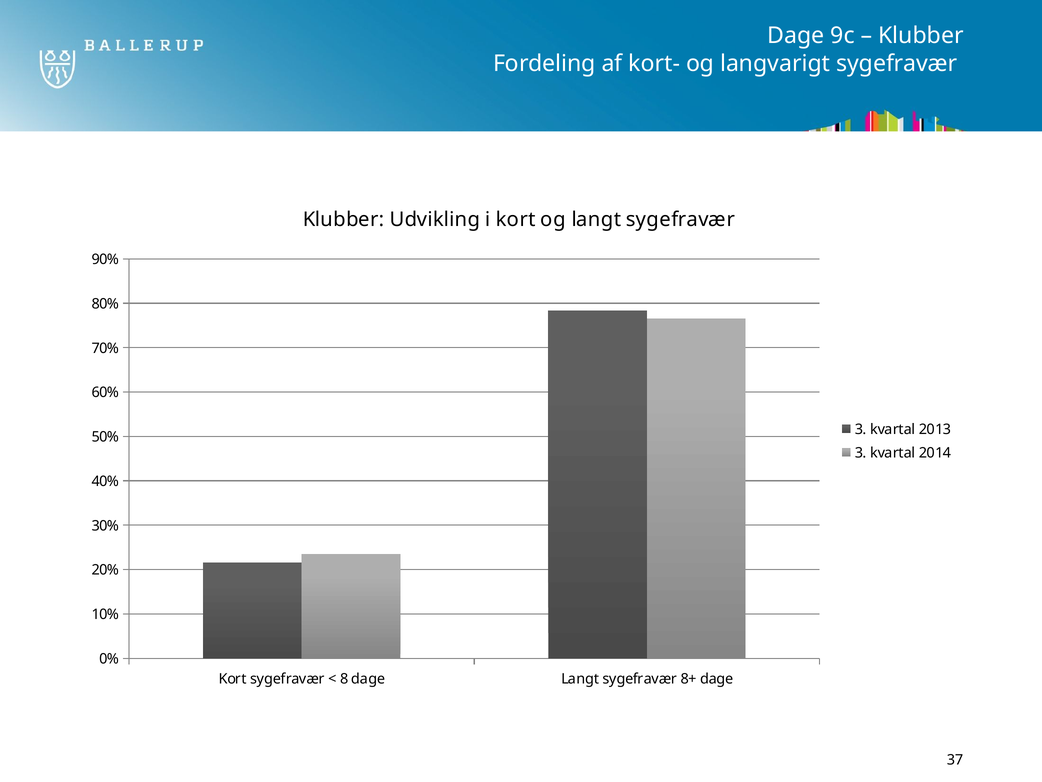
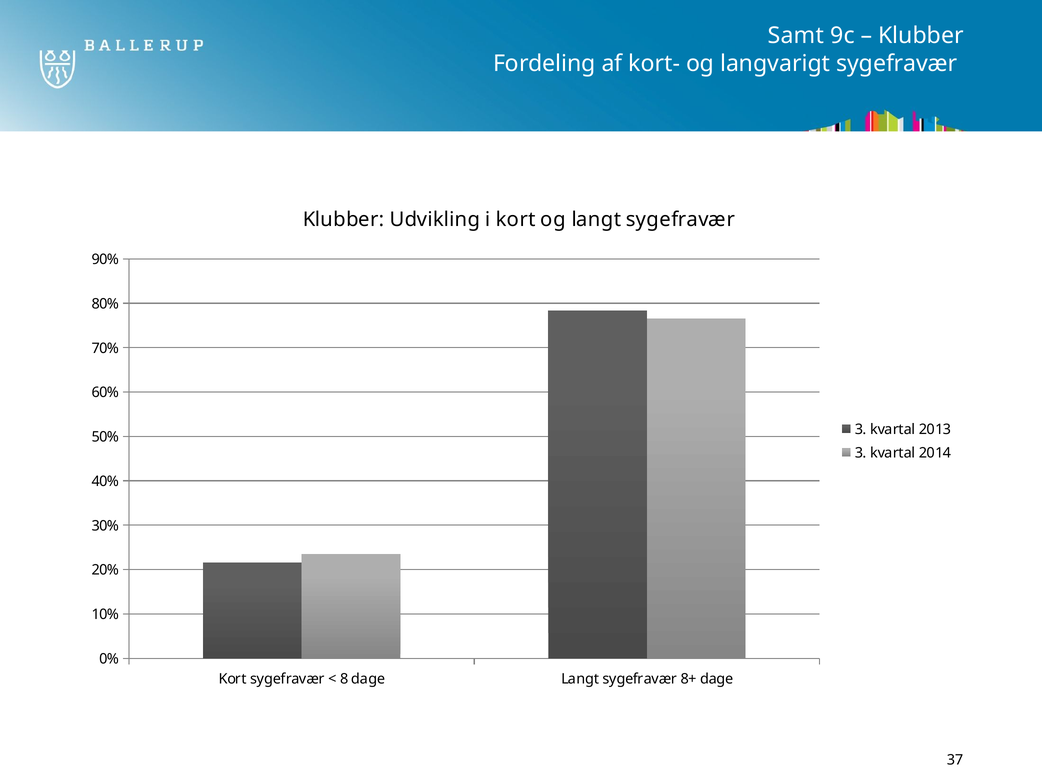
Dage at (796, 36): Dage -> Samt
